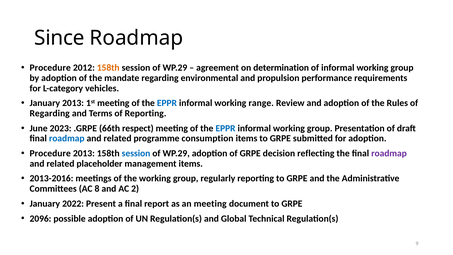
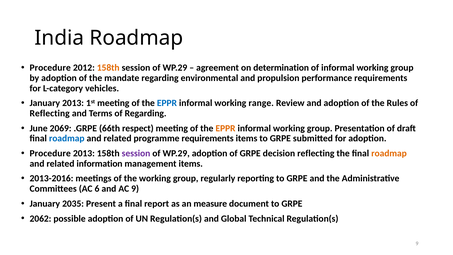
Since: Since -> India
Regarding at (50, 113): Regarding -> Reflecting
of Reporting: Reporting -> Regarding
2023: 2023 -> 2069
EPPR at (225, 128) colour: blue -> orange
programme consumption: consumption -> requirements
session at (136, 153) colour: blue -> purple
roadmap at (389, 153) colour: purple -> orange
placeholder: placeholder -> information
8: 8 -> 6
AC 2: 2 -> 9
2022: 2022 -> 2035
an meeting: meeting -> measure
2096: 2096 -> 2062
